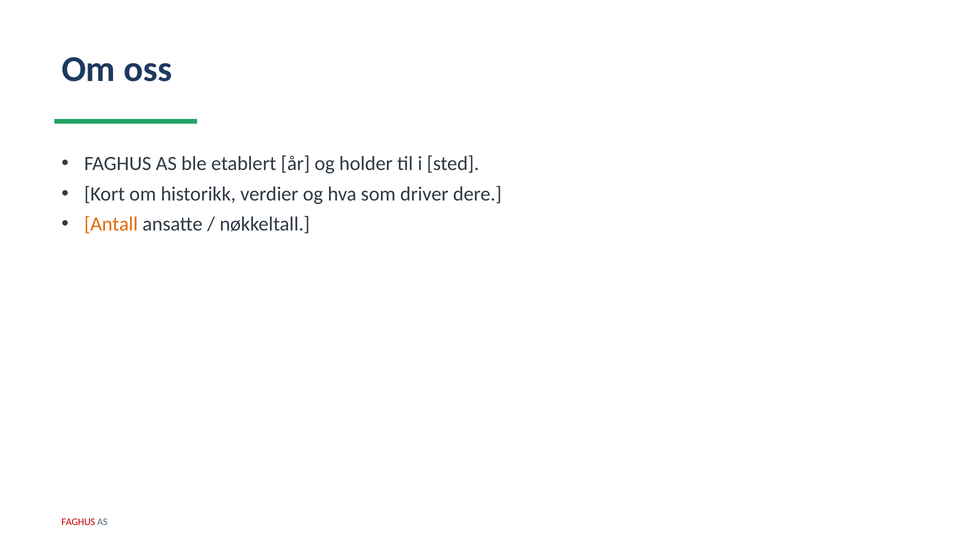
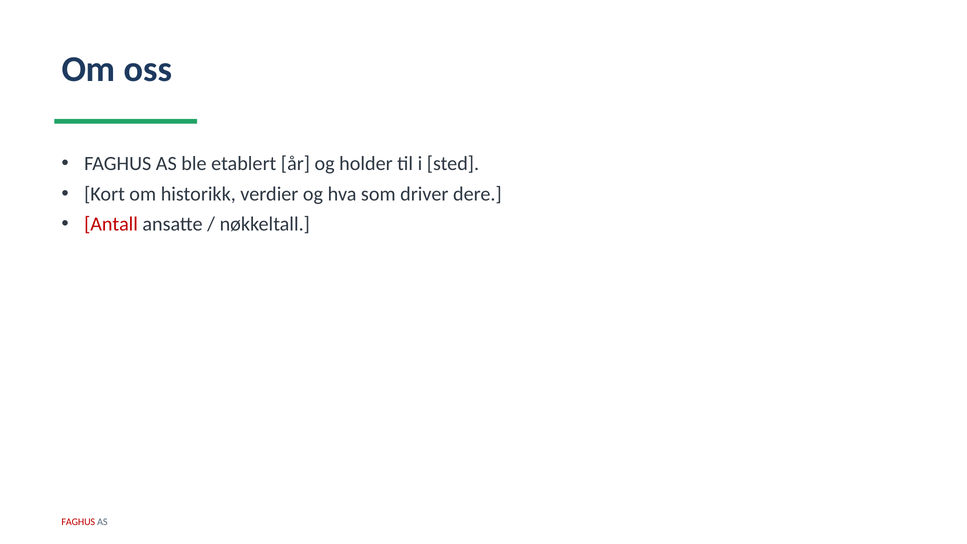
Antall colour: orange -> red
